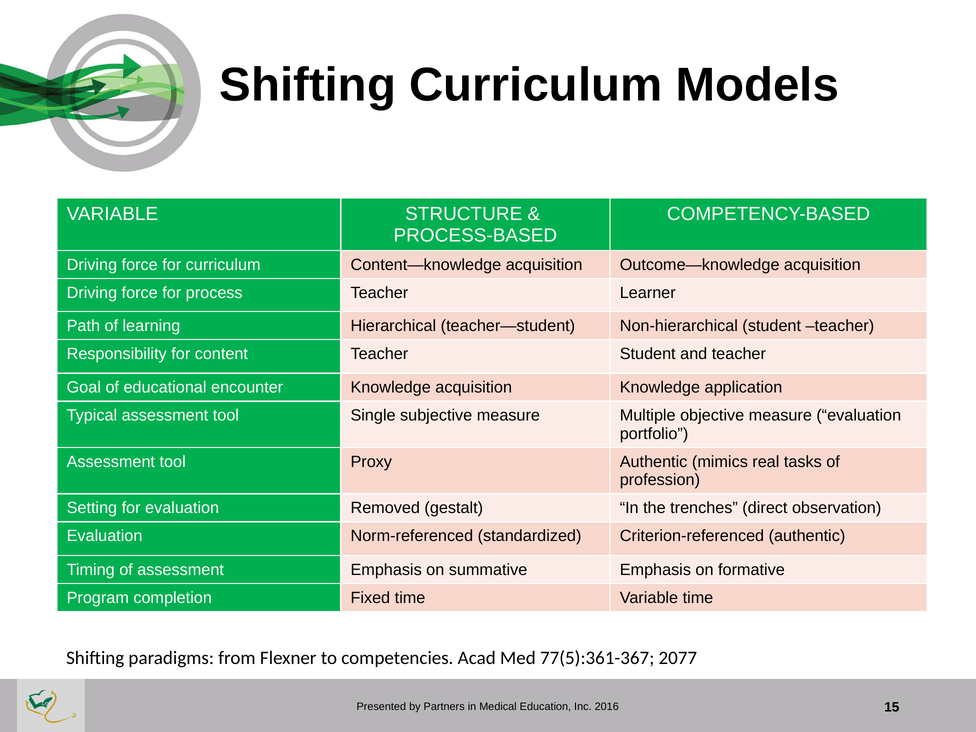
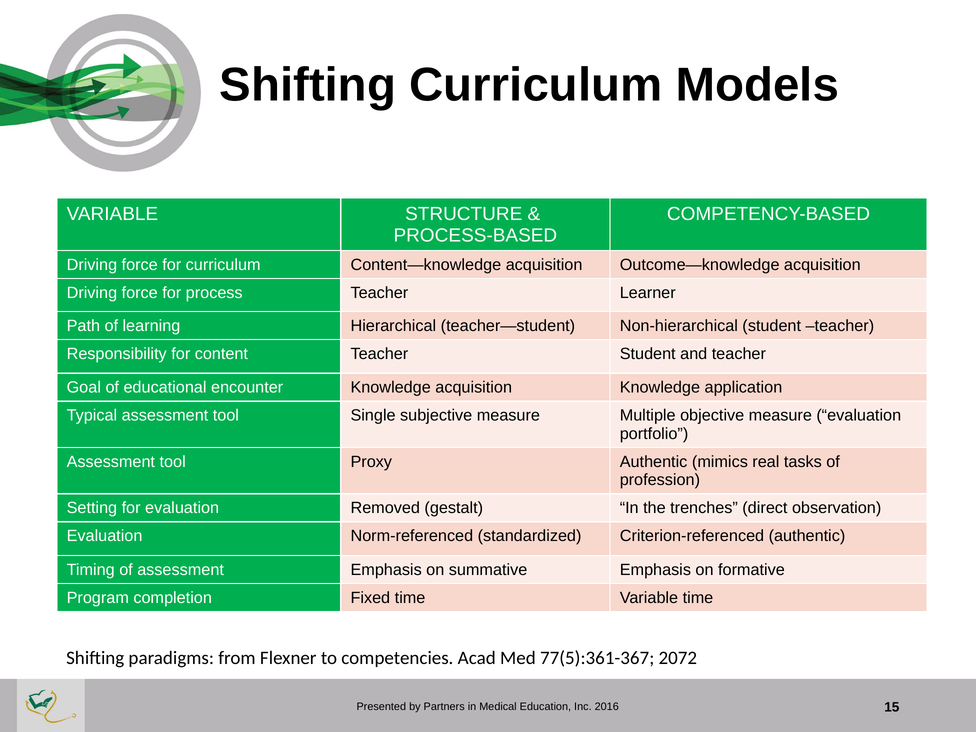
2077: 2077 -> 2072
